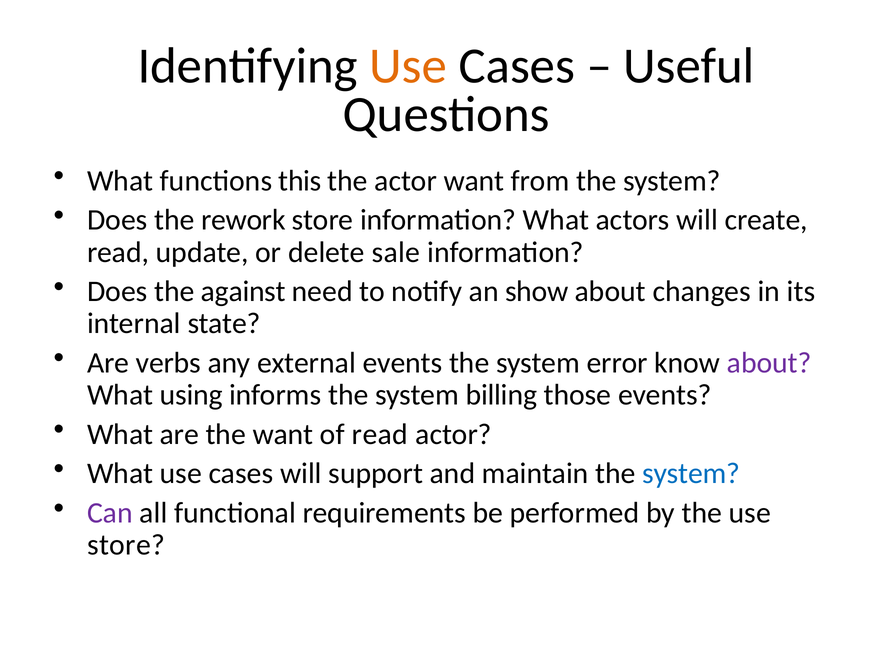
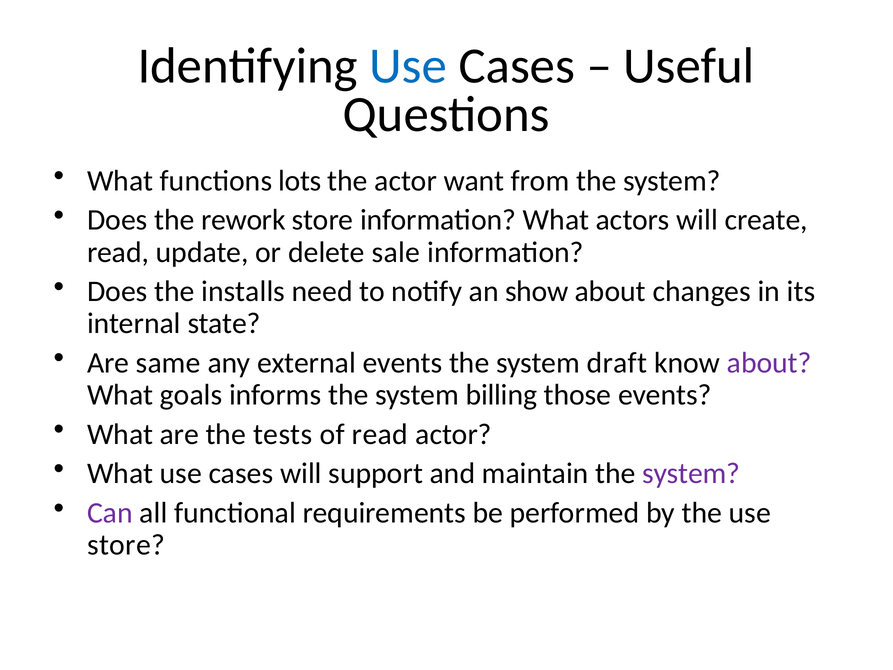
Use at (408, 66) colour: orange -> blue
this: this -> lots
against: against -> installs
verbs: verbs -> same
error: error -> draft
using: using -> goals
the want: want -> tests
system at (691, 473) colour: blue -> purple
